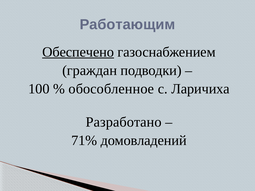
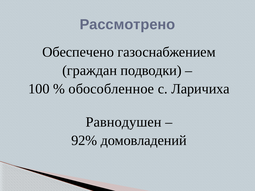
Работающим: Работающим -> Рассмотрено
Обеспечено underline: present -> none
Разработано: Разработано -> Равнодушен
71%: 71% -> 92%
